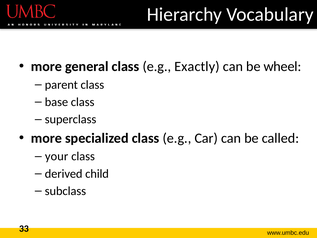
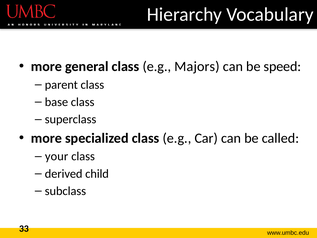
Exactly: Exactly -> Majors
wheel: wheel -> speed
